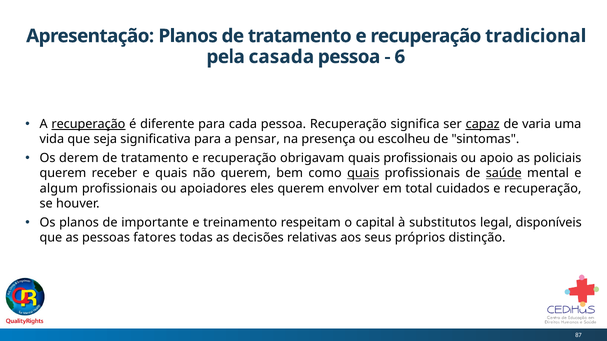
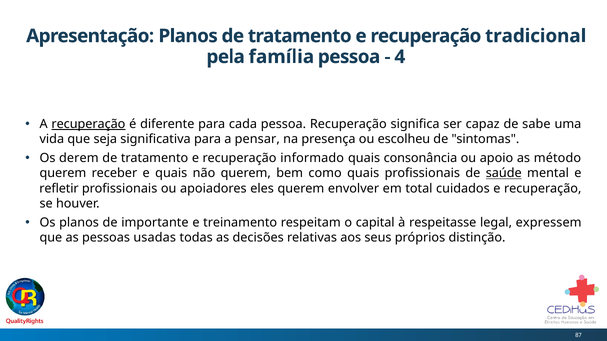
casada: casada -> família
6: 6 -> 4
capaz underline: present -> none
varia: varia -> sabe
obrigavam: obrigavam -> informado
profissionais at (420, 158): profissionais -> consonância
policiais: policiais -> método
quais at (363, 174) underline: present -> none
algum: algum -> refletir
substitutos: substitutos -> respeitasse
disponíveis: disponíveis -> expressem
fatores: fatores -> usadas
